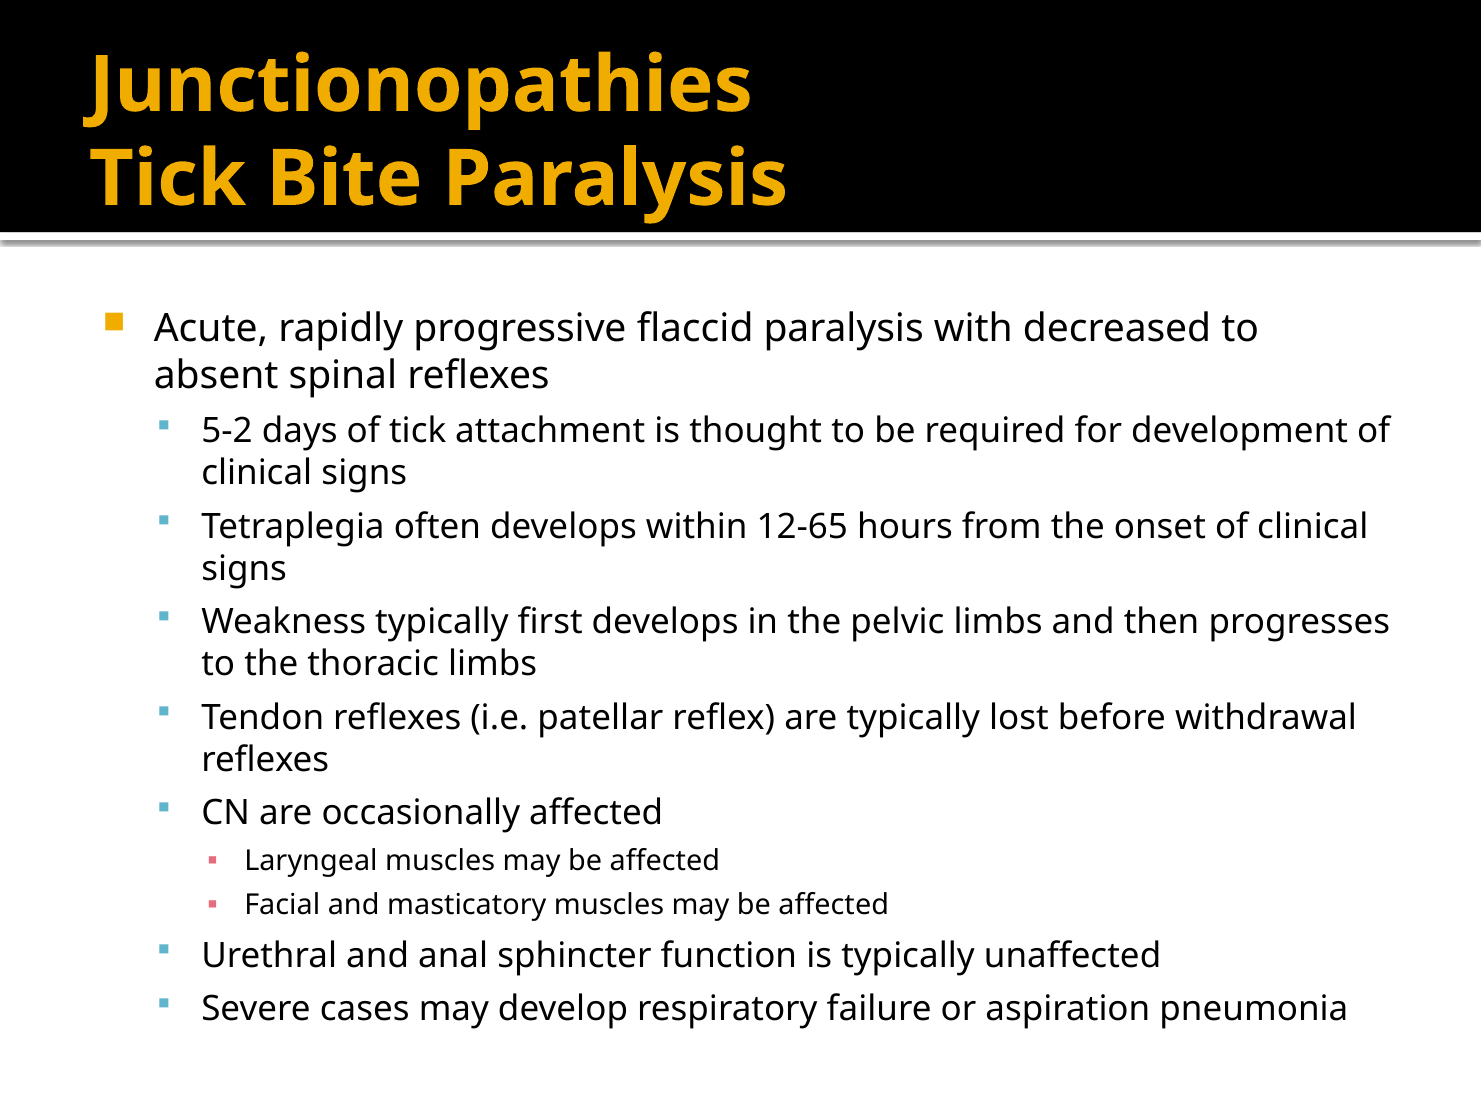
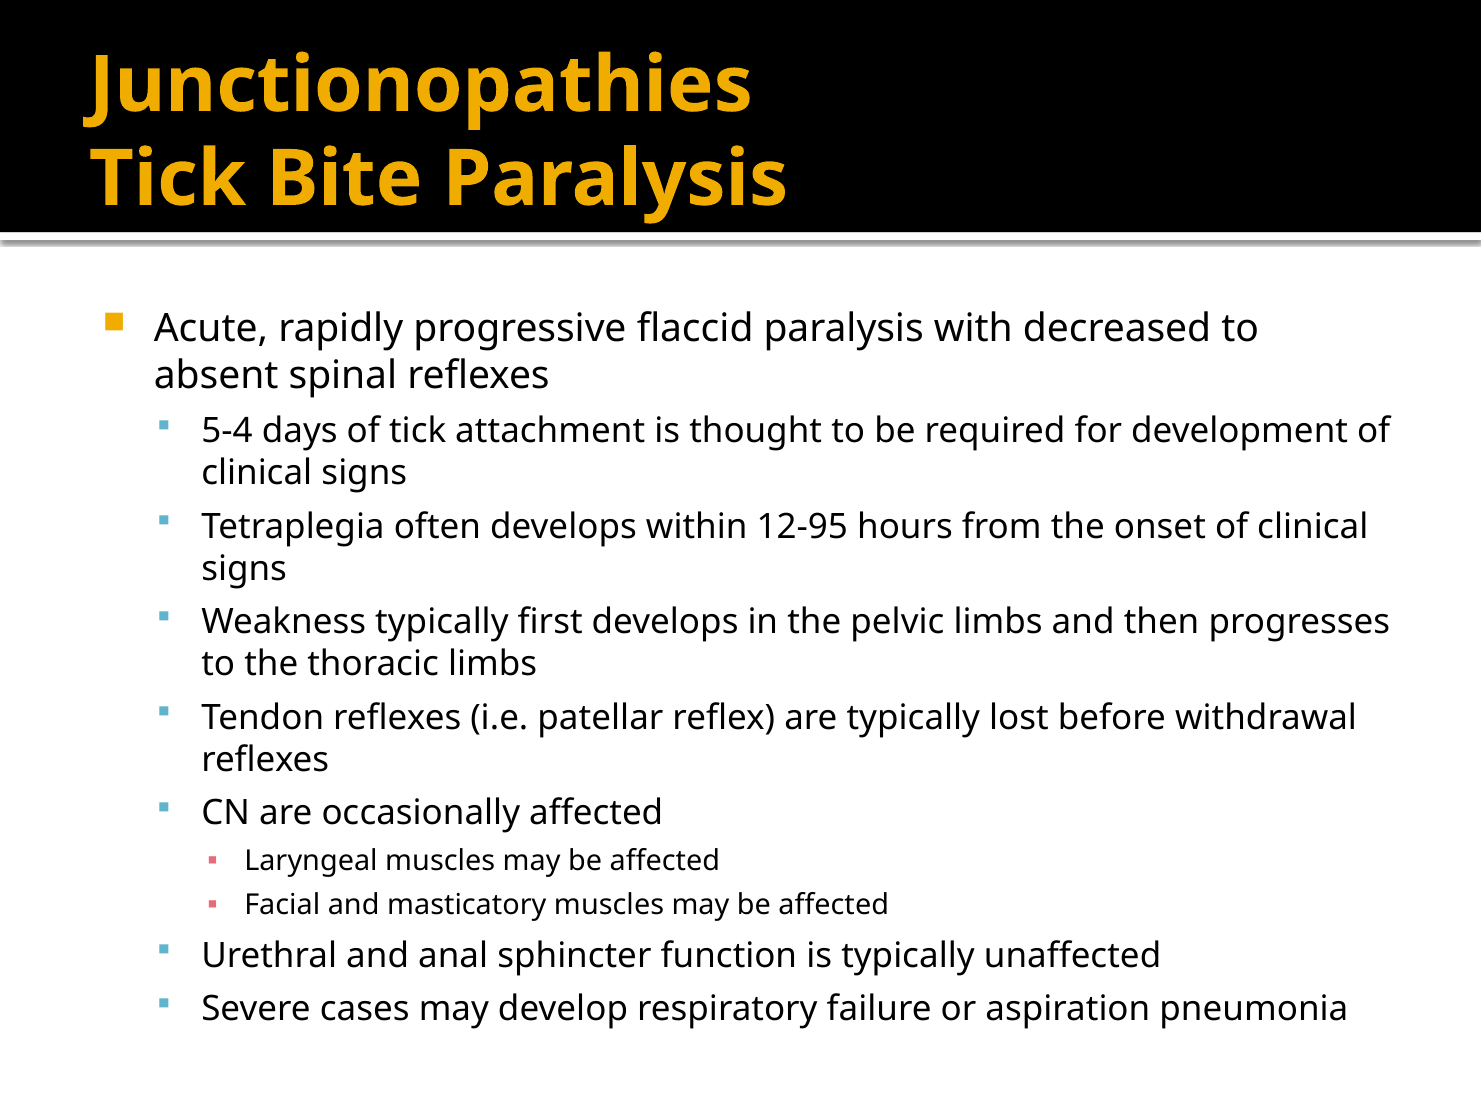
5-2: 5-2 -> 5-4
12-65: 12-65 -> 12-95
